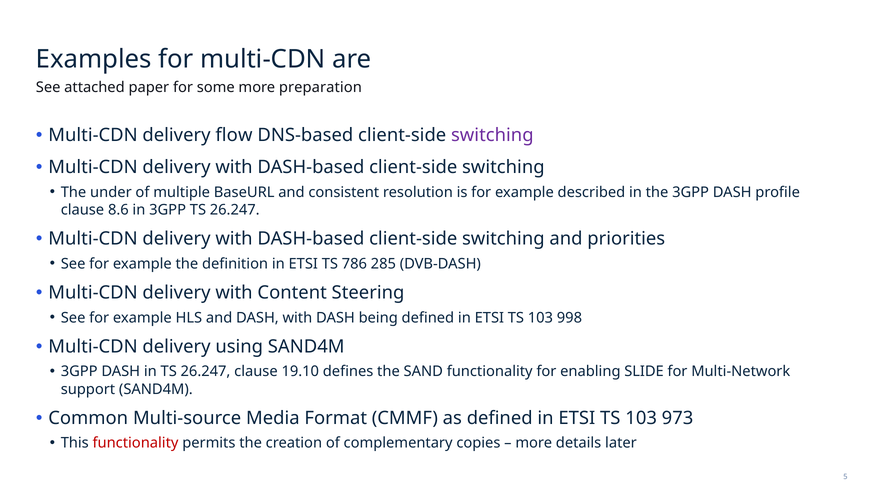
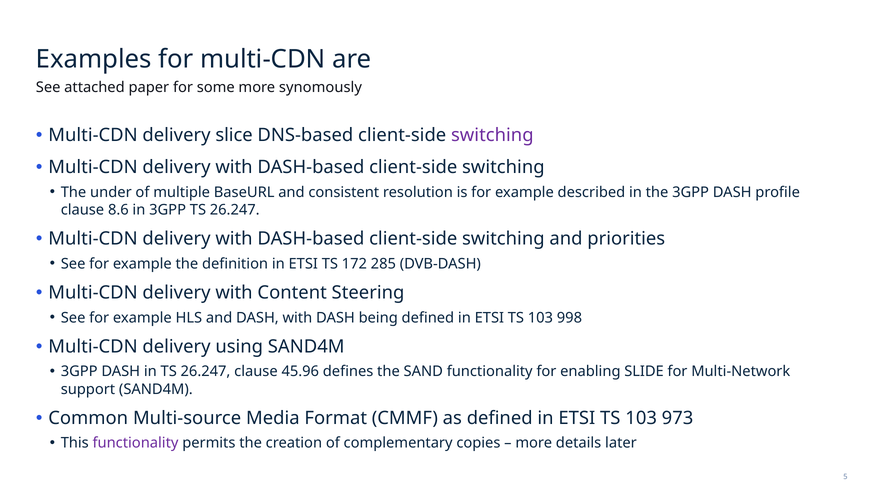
preparation: preparation -> synomously
flow: flow -> slice
786: 786 -> 172
19.10: 19.10 -> 45.96
functionality at (135, 443) colour: red -> purple
